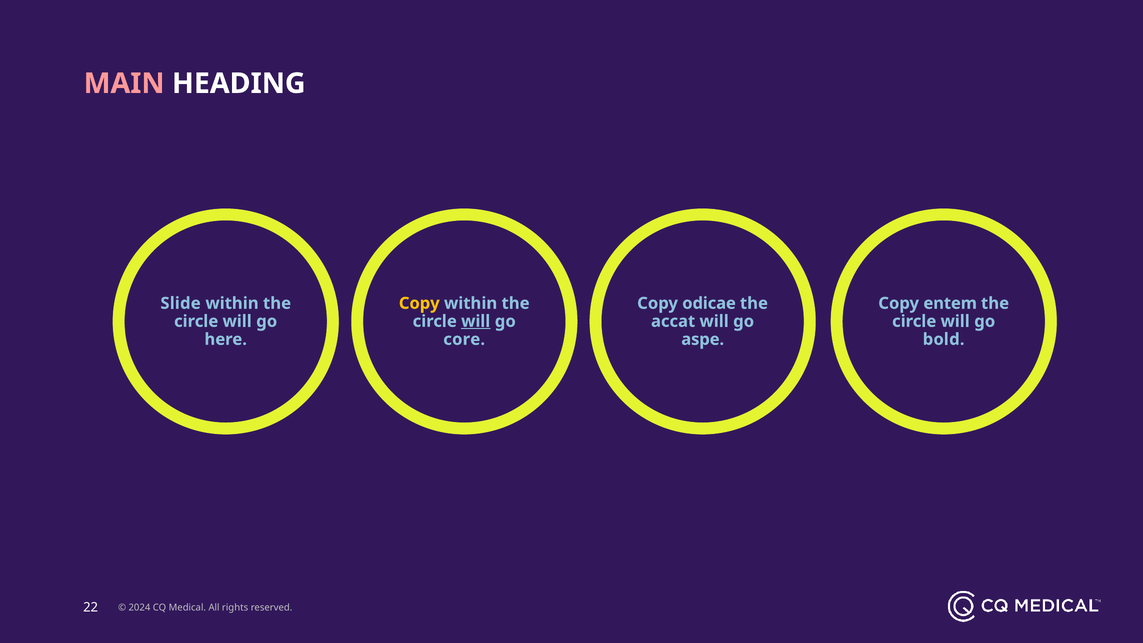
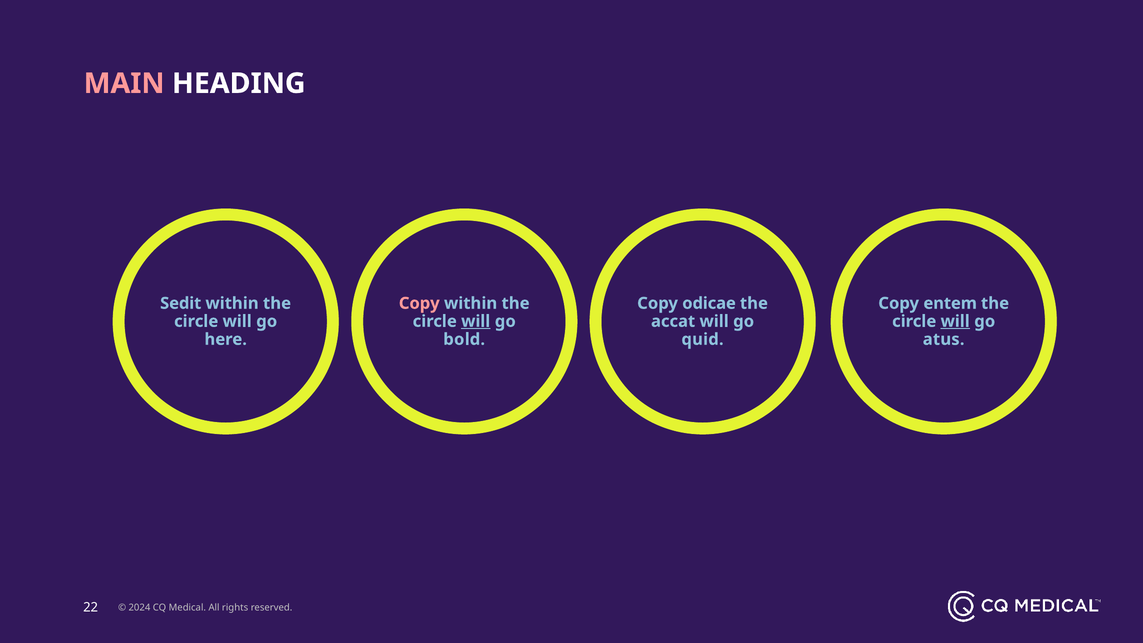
Slide: Slide -> Sedit
Copy at (419, 303) colour: yellow -> pink
will at (955, 321) underline: none -> present
core: core -> bold
aspe: aspe -> quid
bold: bold -> atus
